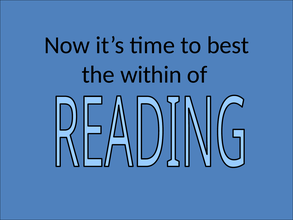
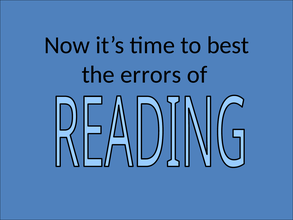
within: within -> errors
